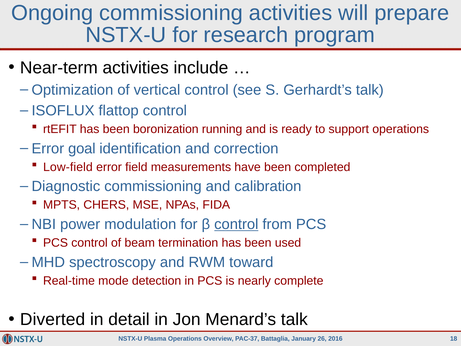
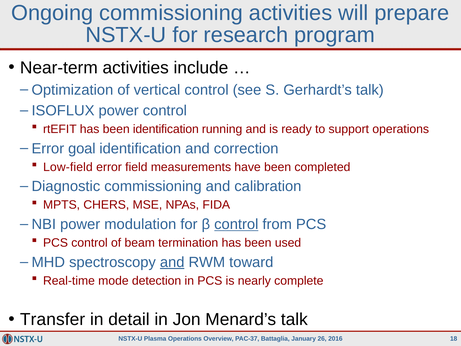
ISOFLUX flattop: flattop -> power
been boronization: boronization -> identification
and at (172, 262) underline: none -> present
Diverted: Diverted -> Transfer
